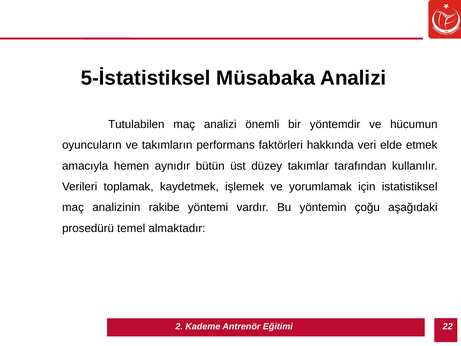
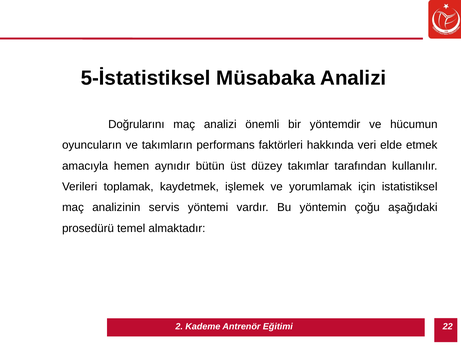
Tutulabilen: Tutulabilen -> Doğrularını
rakibe: rakibe -> servis
